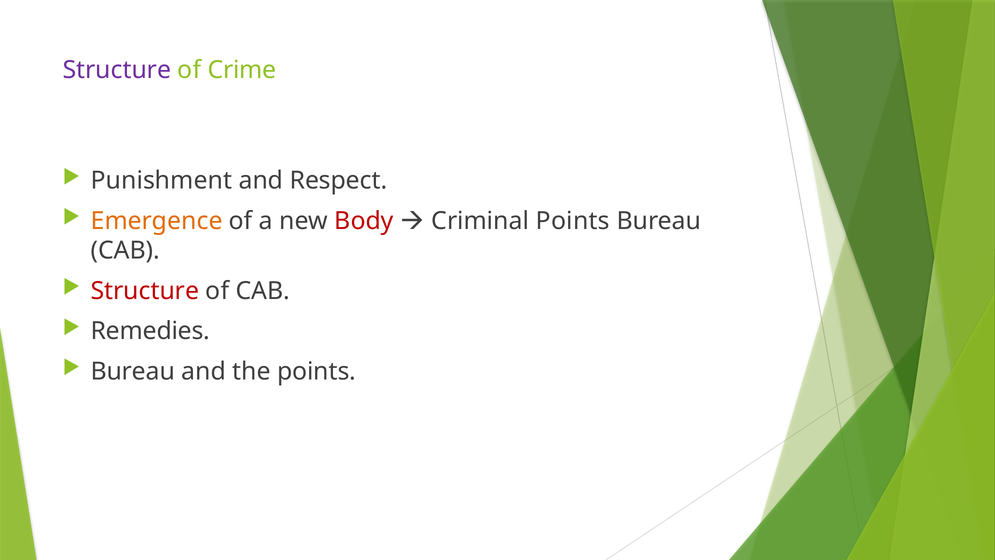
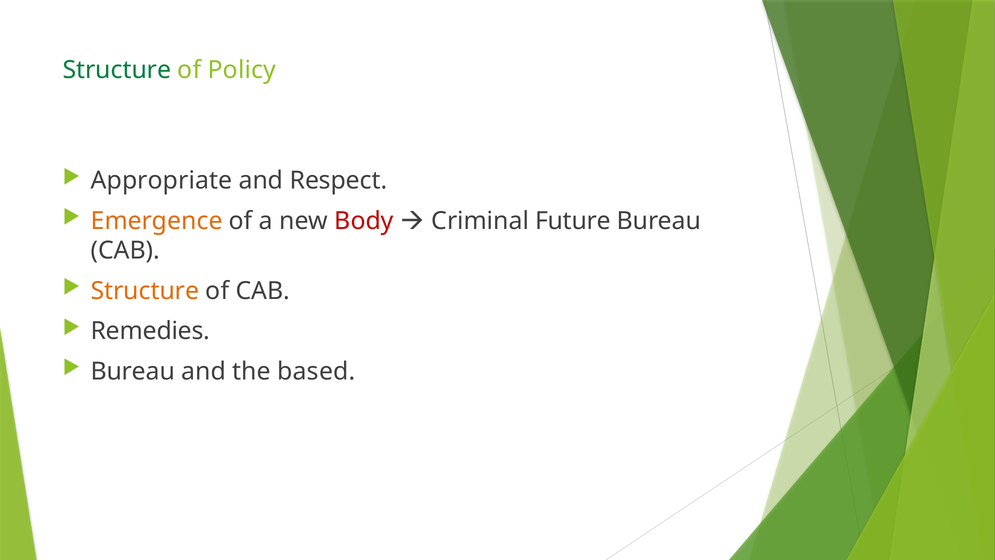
Structure at (117, 70) colour: purple -> green
Crime: Crime -> Policy
Punishment: Punishment -> Appropriate
Criminal Points: Points -> Future
Structure at (145, 291) colour: red -> orange
the points: points -> based
